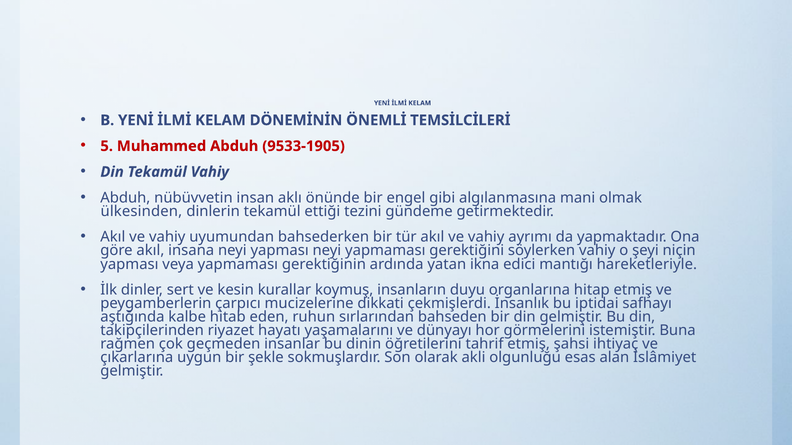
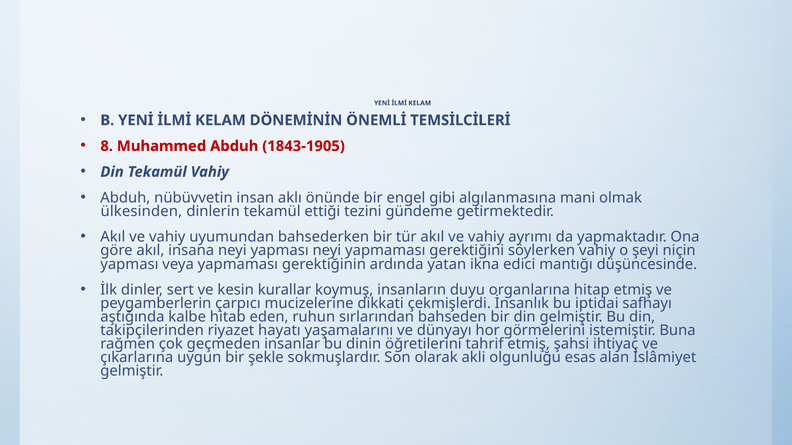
5: 5 -> 8
9533-1905: 9533-1905 -> 1843-1905
hareketleriyle: hareketleriyle -> düşüncesinde
